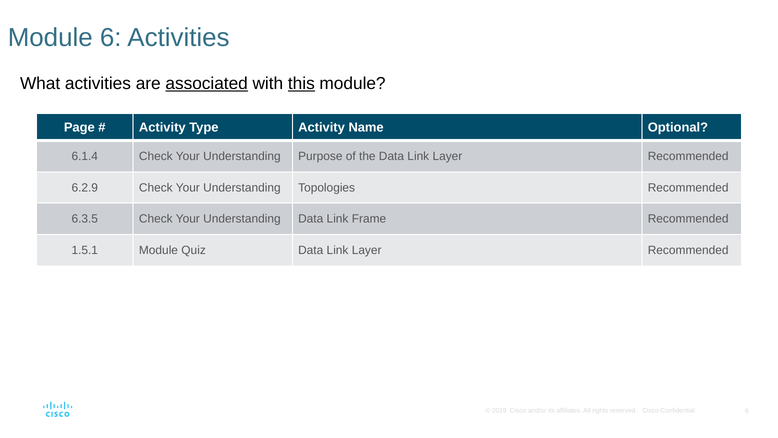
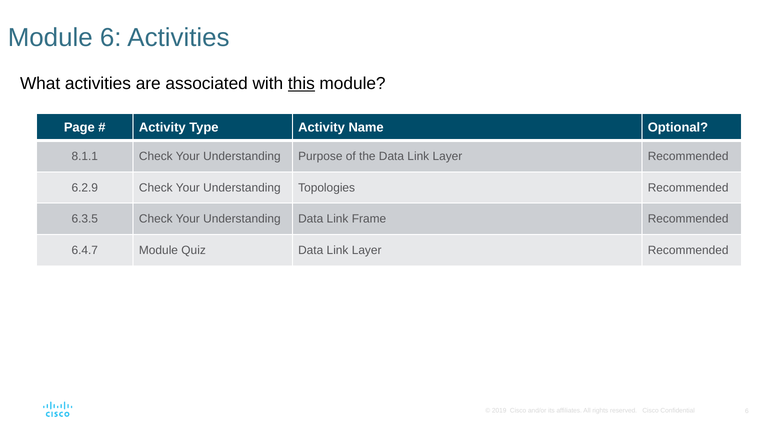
associated underline: present -> none
6.1.4: 6.1.4 -> 8.1.1
1.5.1: 1.5.1 -> 6.4.7
